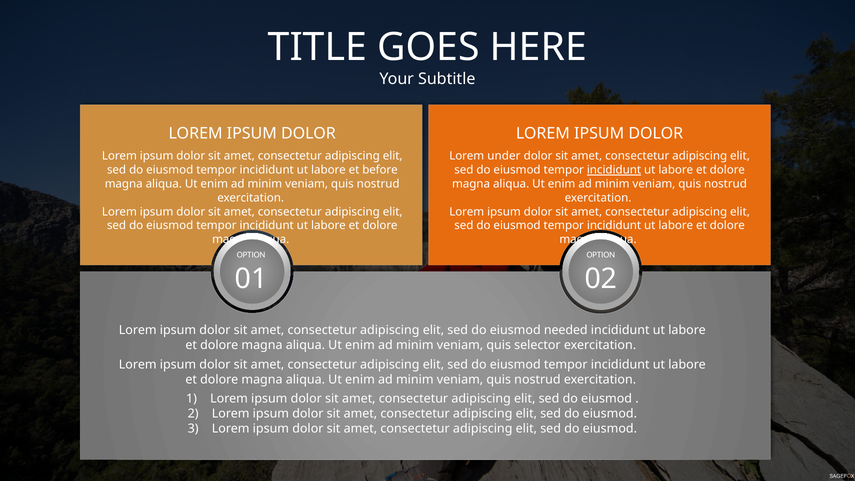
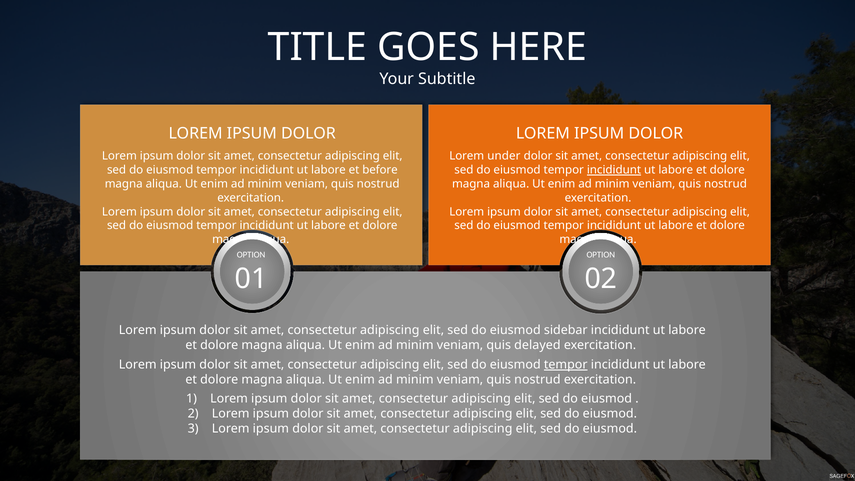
needed: needed -> sidebar
selector: selector -> delayed
tempor at (566, 364) underline: none -> present
